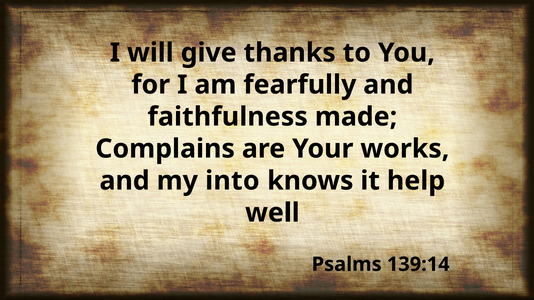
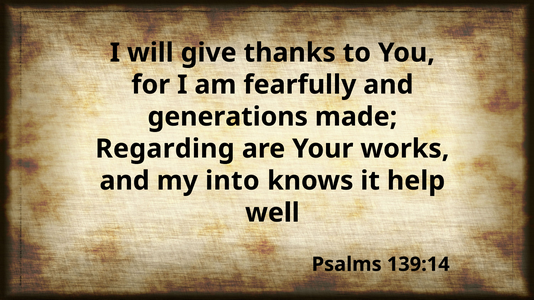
faithfulness: faithfulness -> generations
Complains: Complains -> Regarding
